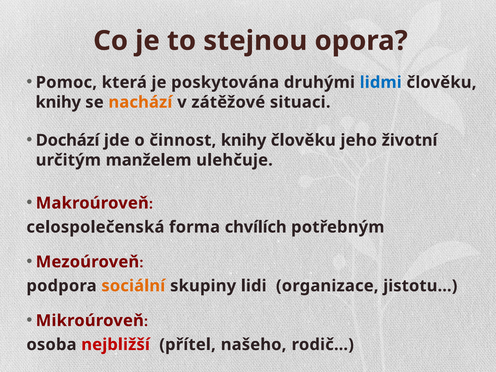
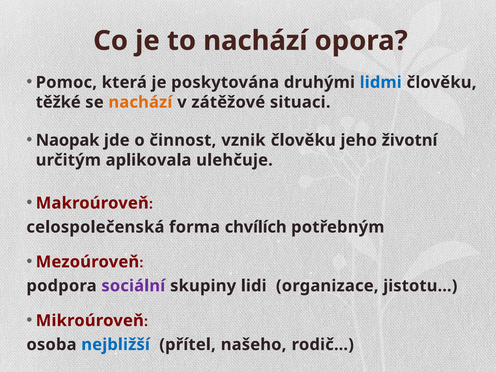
to stejnou: stejnou -> nachází
knihy at (58, 102): knihy -> těžké
Dochází: Dochází -> Naopak
činnost knihy: knihy -> vznik
manželem: manželem -> aplikovala
sociální colour: orange -> purple
nejbližší colour: red -> blue
